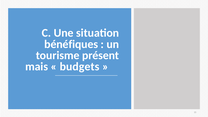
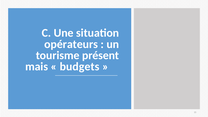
bénéfiques: bénéfiques -> opérateurs
